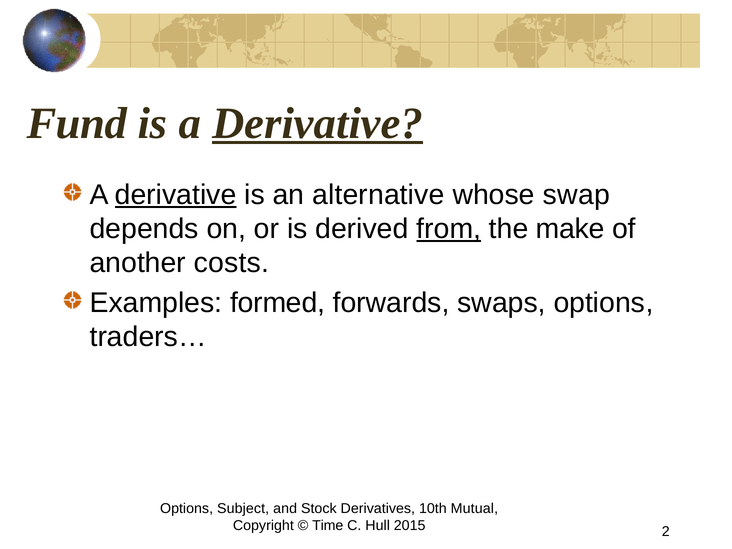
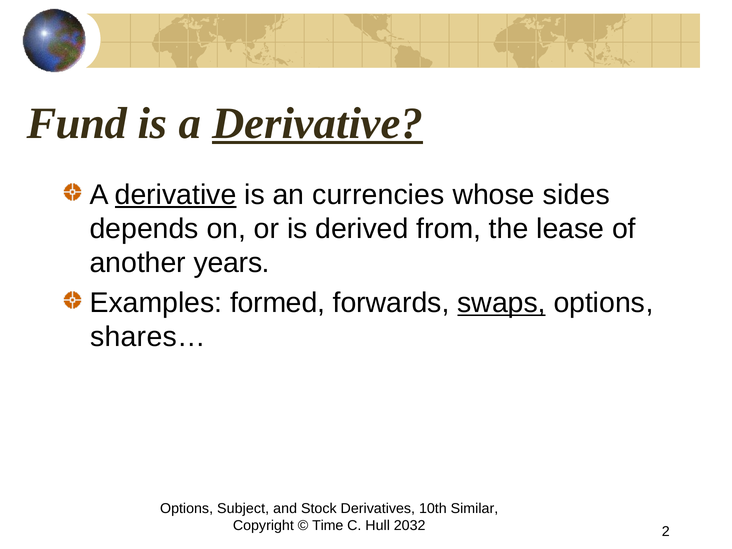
alternative: alternative -> currencies
swap: swap -> sides
from underline: present -> none
make: make -> lease
costs: costs -> years
swaps underline: none -> present
traders…: traders… -> shares…
Mutual: Mutual -> Similar
2015: 2015 -> 2032
